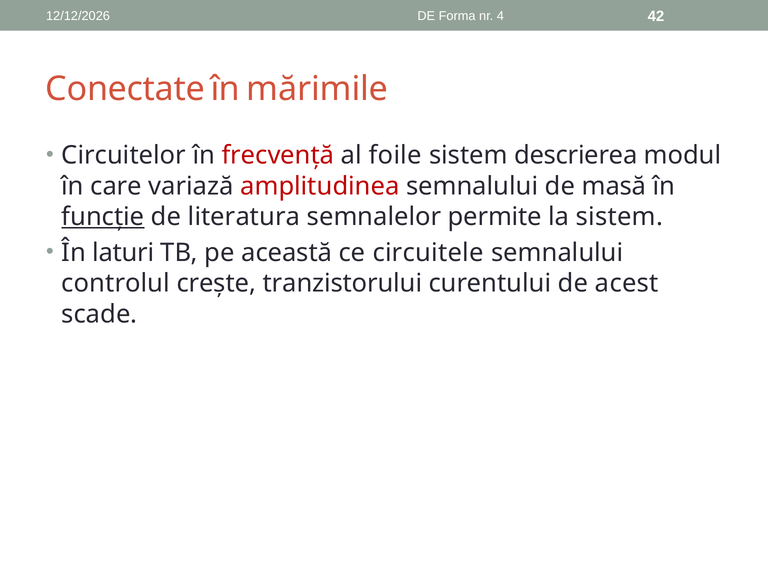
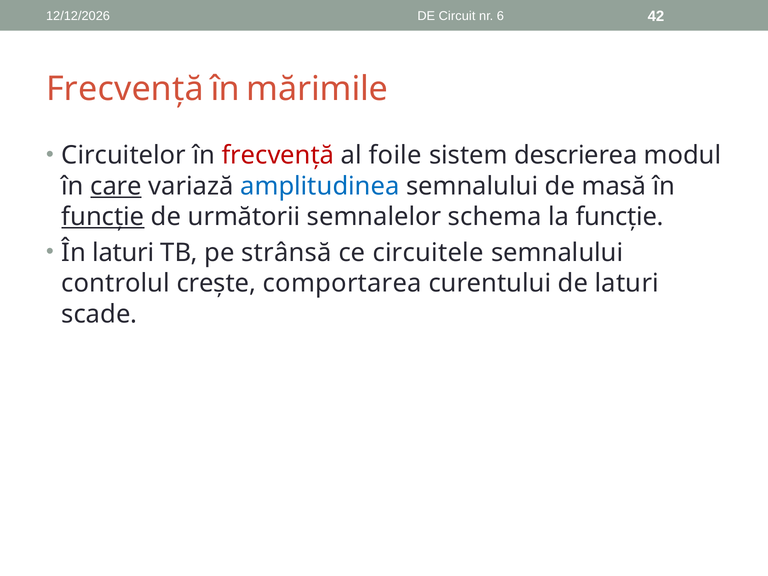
Forma: Forma -> Circuit
4: 4 -> 6
Conectate at (125, 89): Conectate -> Frecvență
care underline: none -> present
amplitudinea colour: red -> blue
literatura: literatura -> următorii
permite: permite -> schema
la sistem: sistem -> funcție
această: această -> strânsă
tranzistorului: tranzistorului -> comportarea
de acest: acest -> laturi
